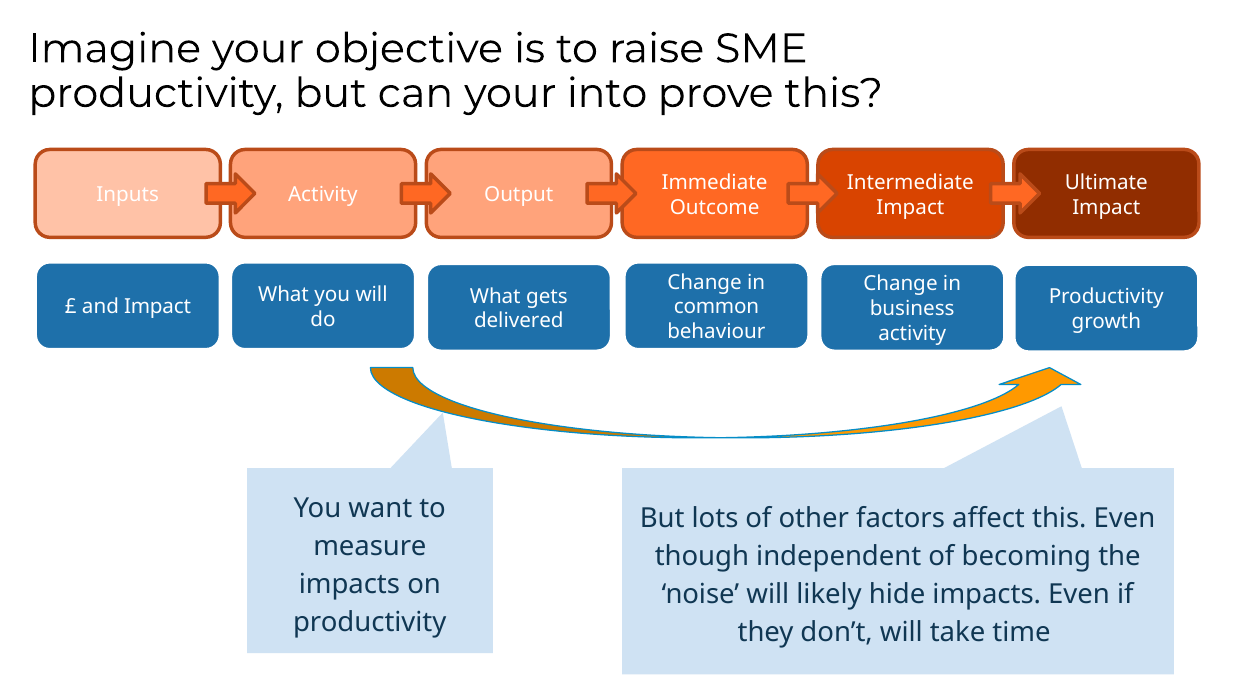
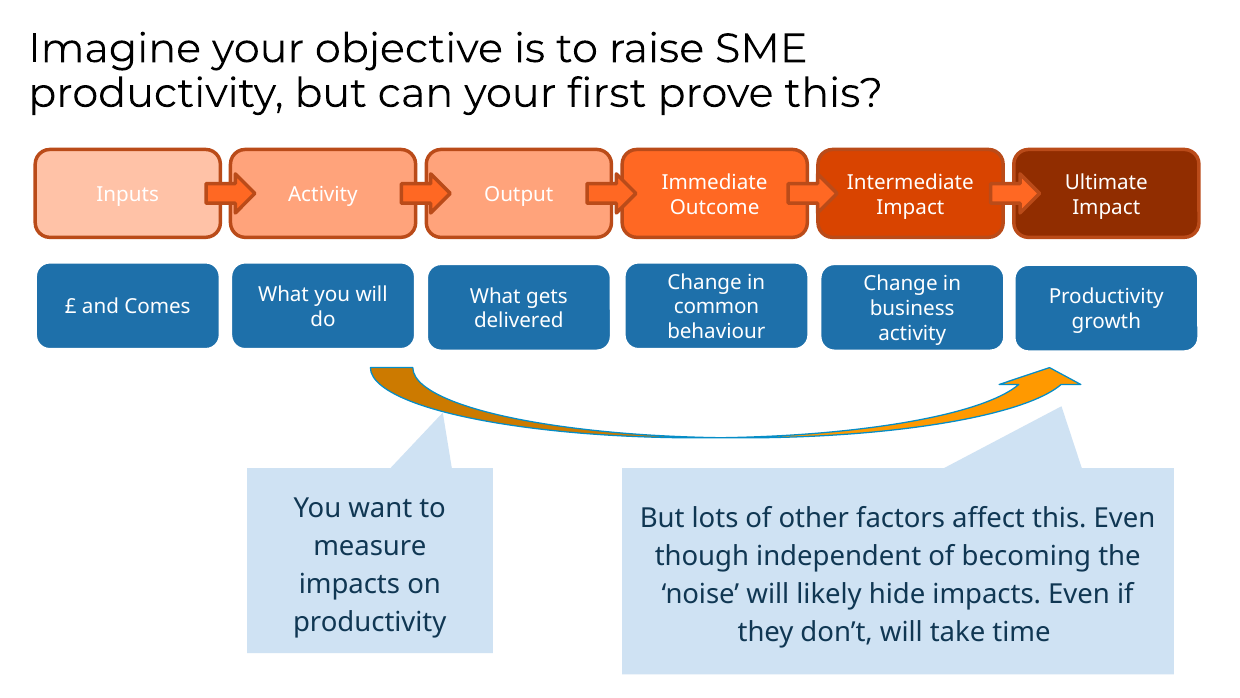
into: into -> first
and Impact: Impact -> Comes
